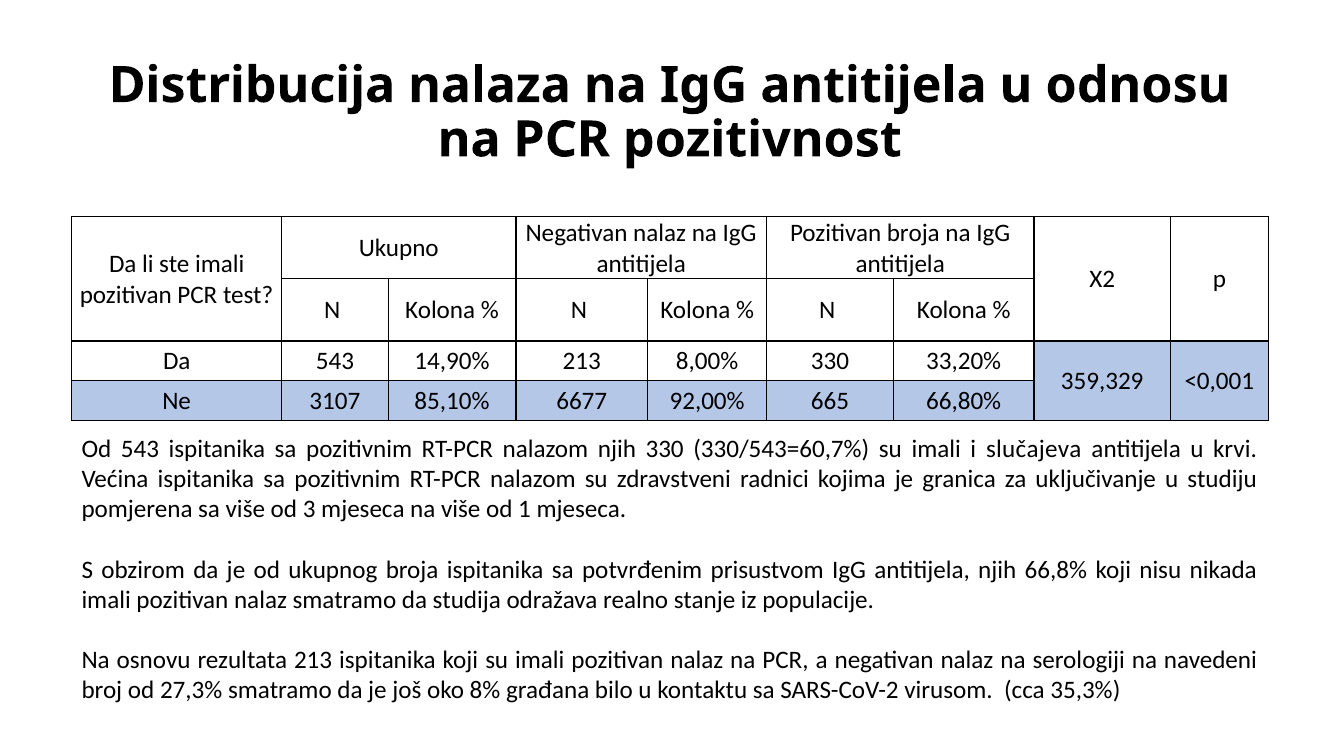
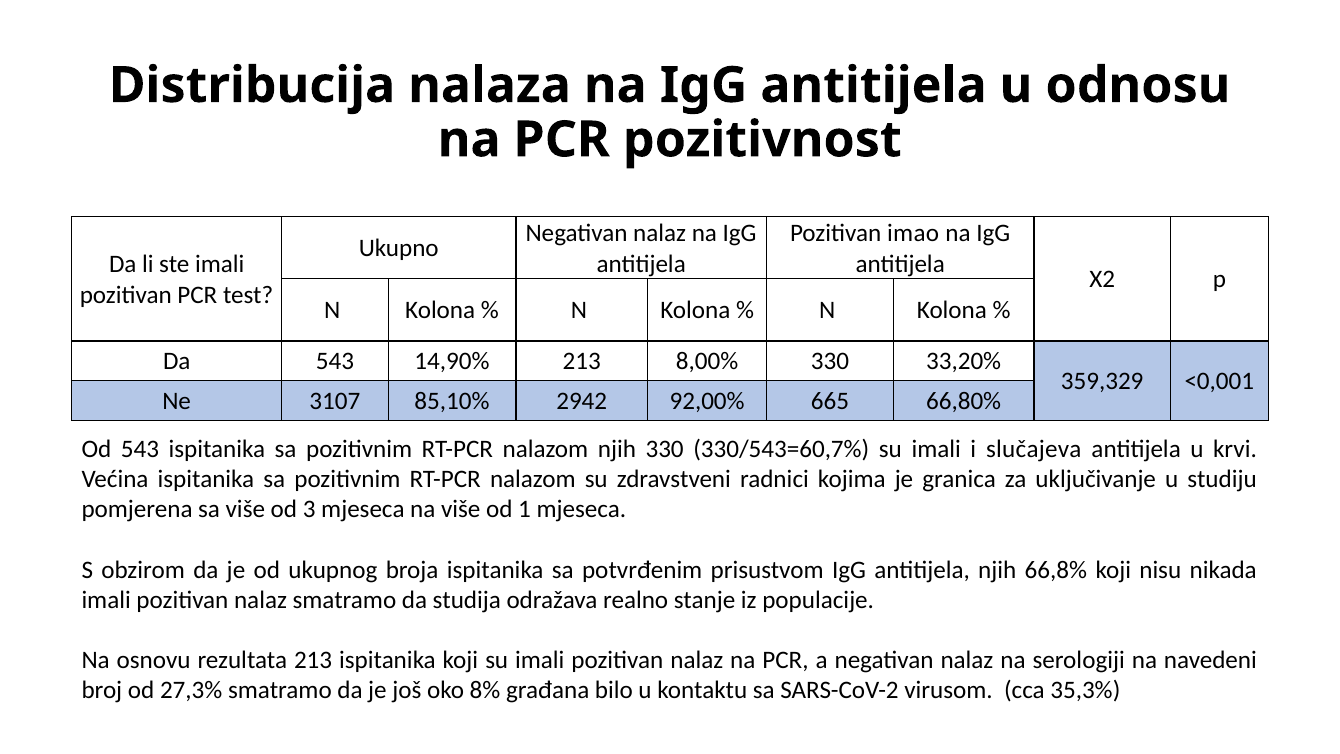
Pozitivan broja: broja -> imao
6677: 6677 -> 2942
